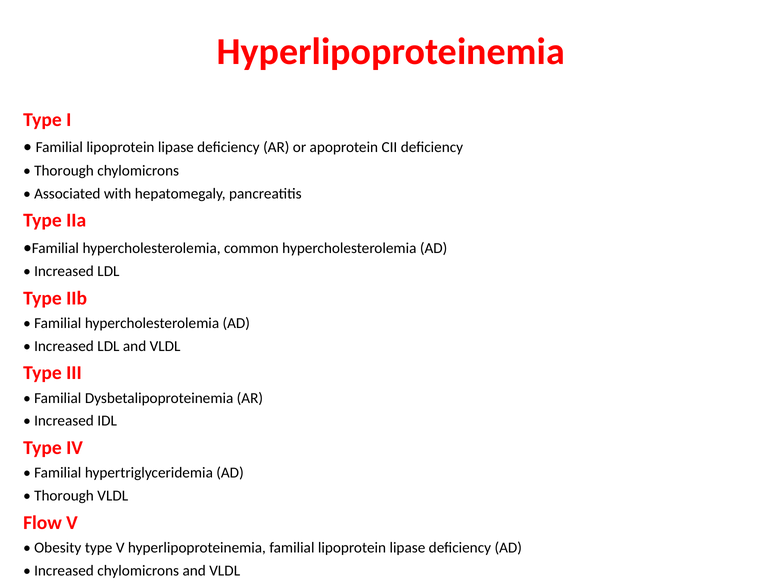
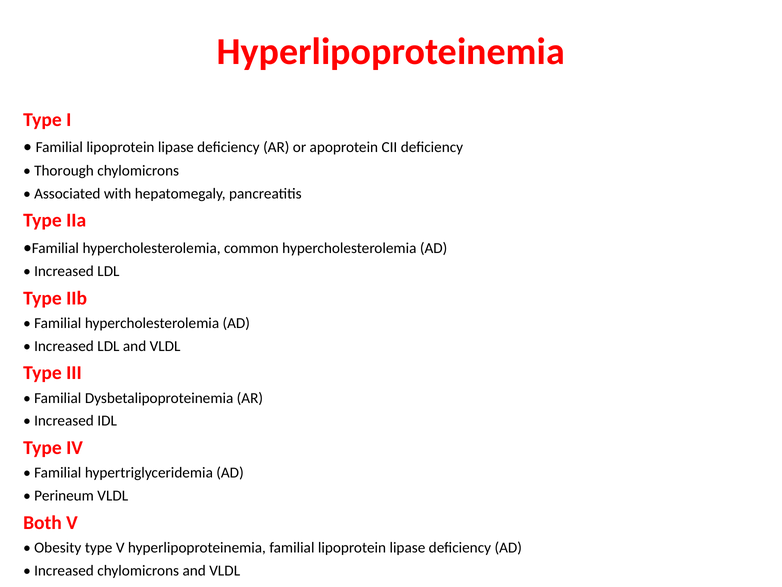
Thorough at (64, 495): Thorough -> Perineum
Flow: Flow -> Both
